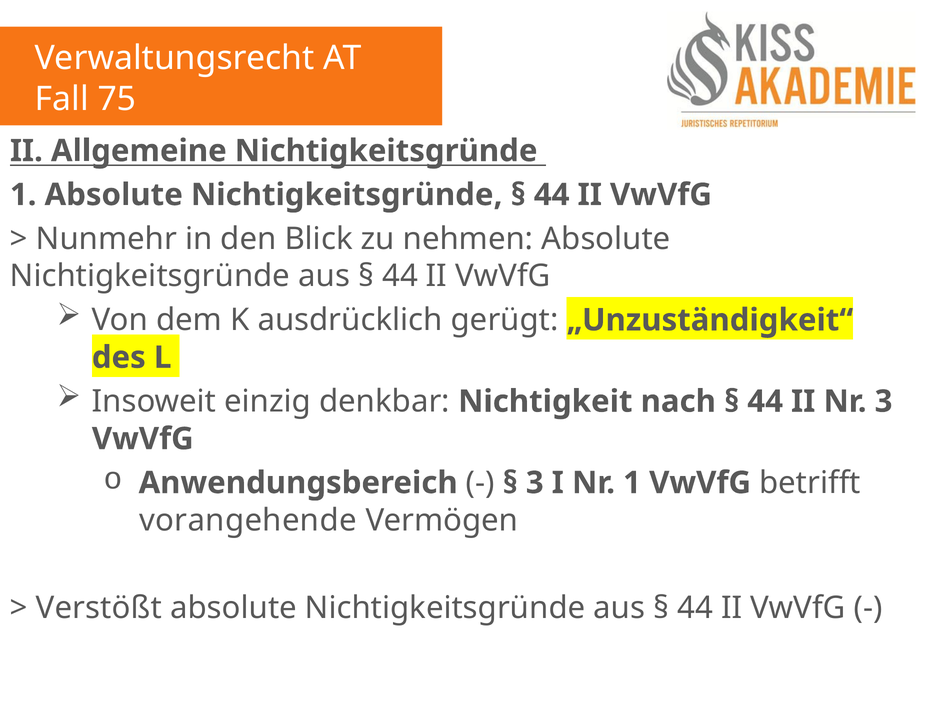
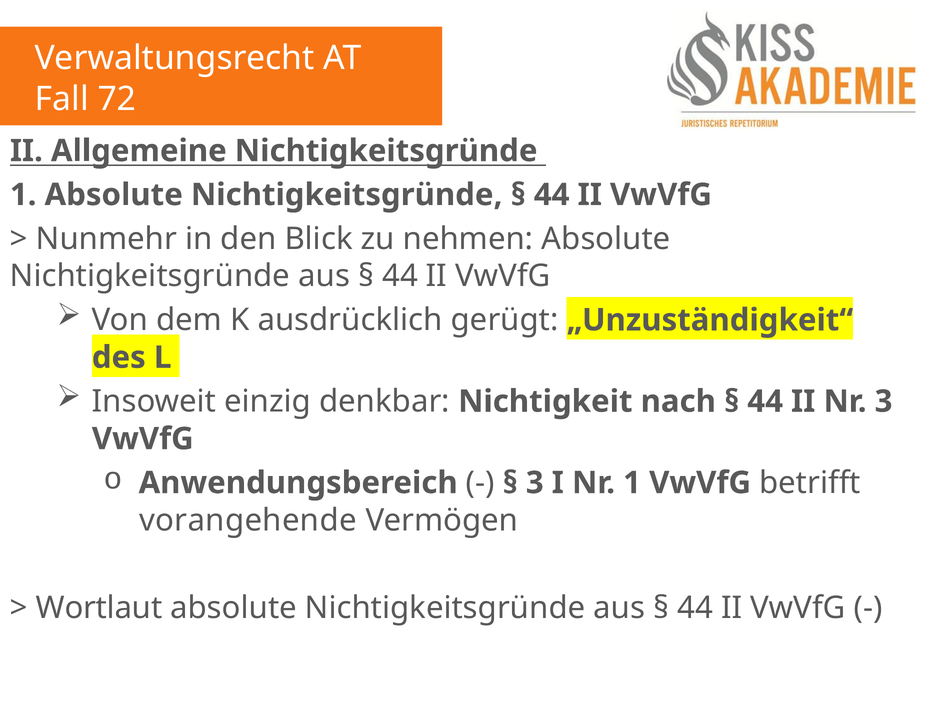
75: 75 -> 72
Verstößt: Verstößt -> Wortlaut
